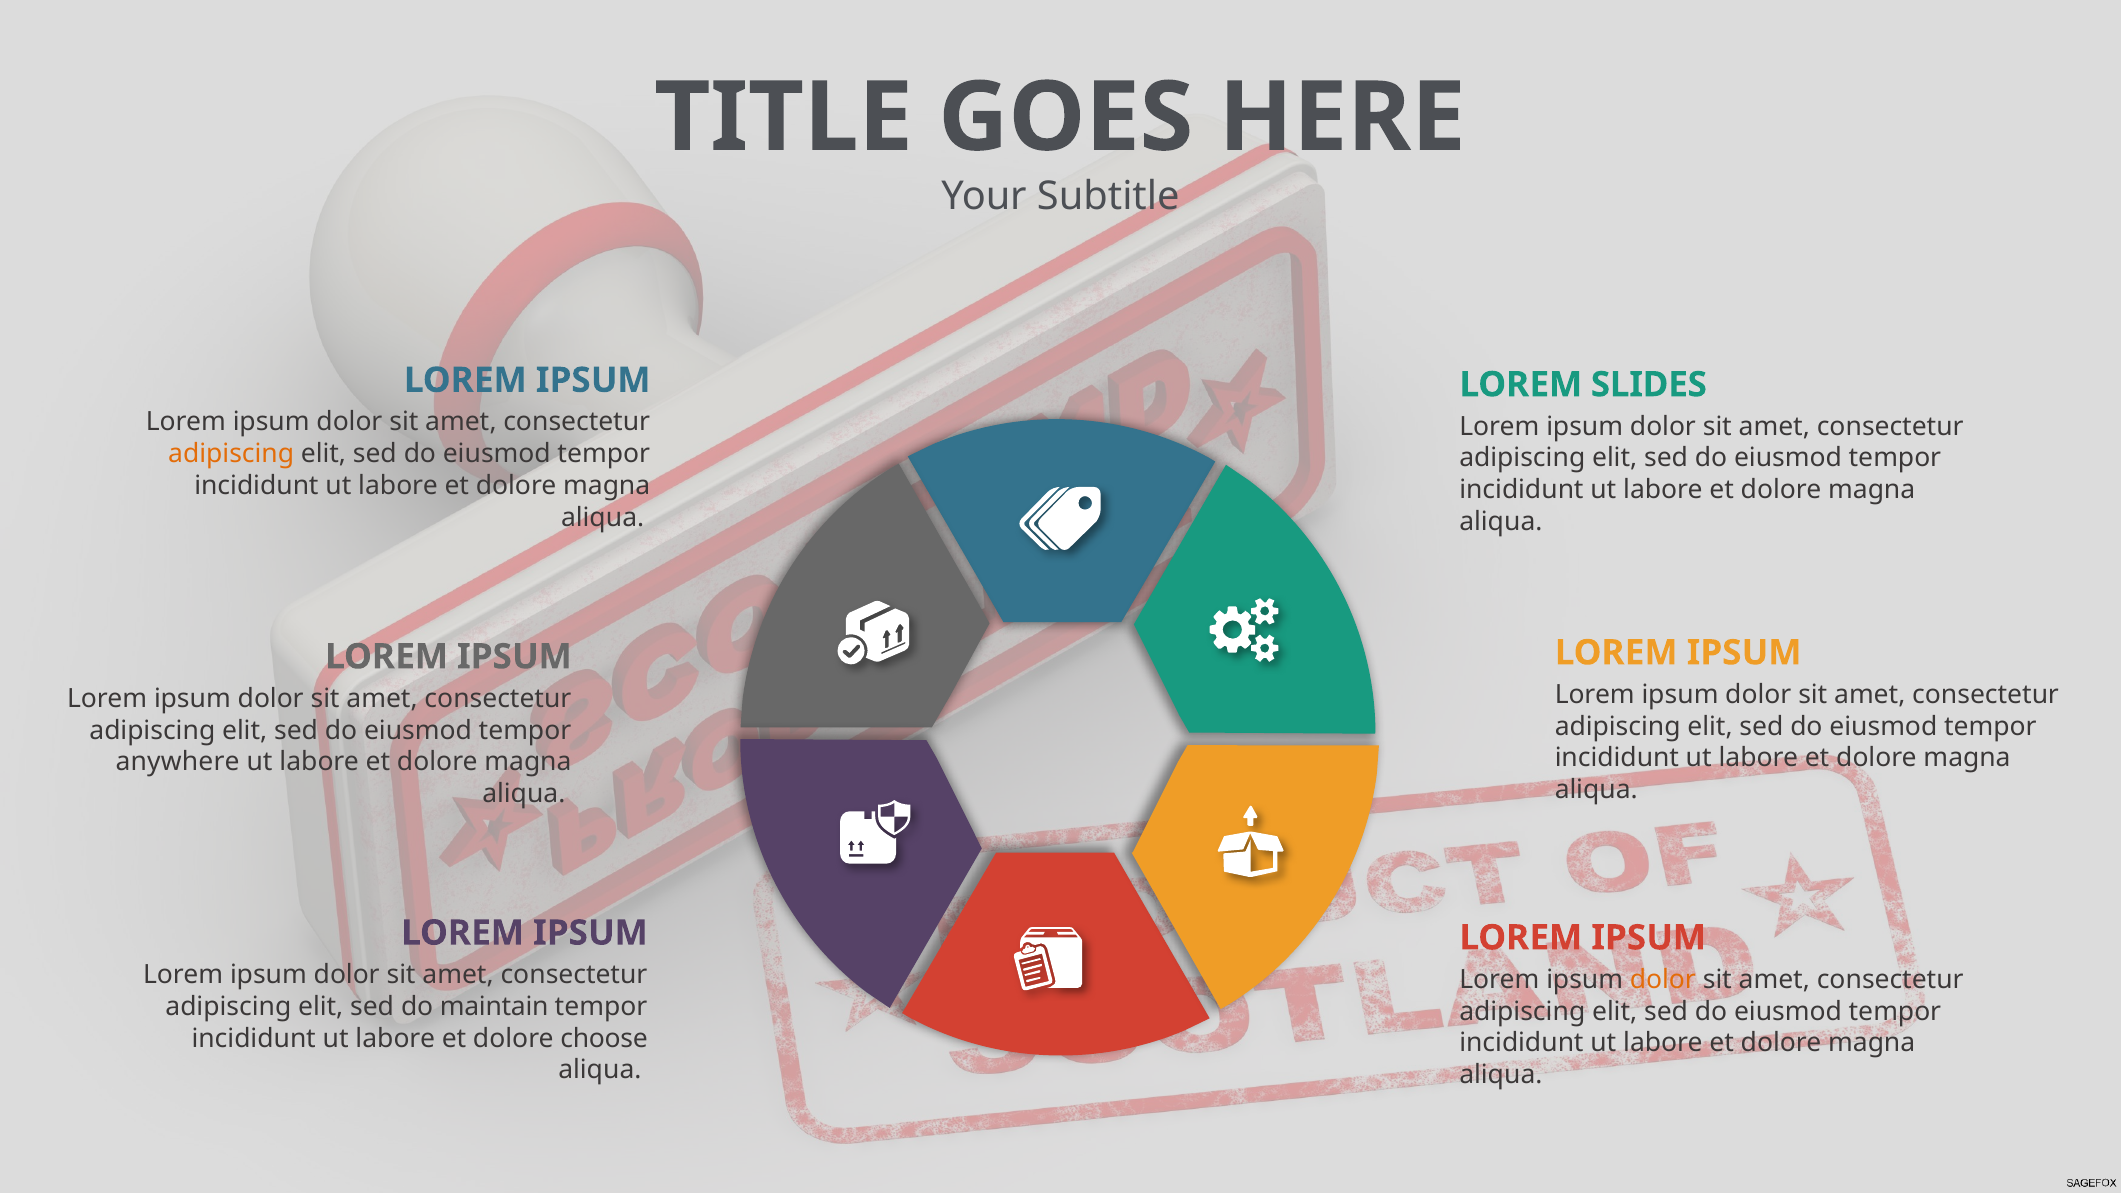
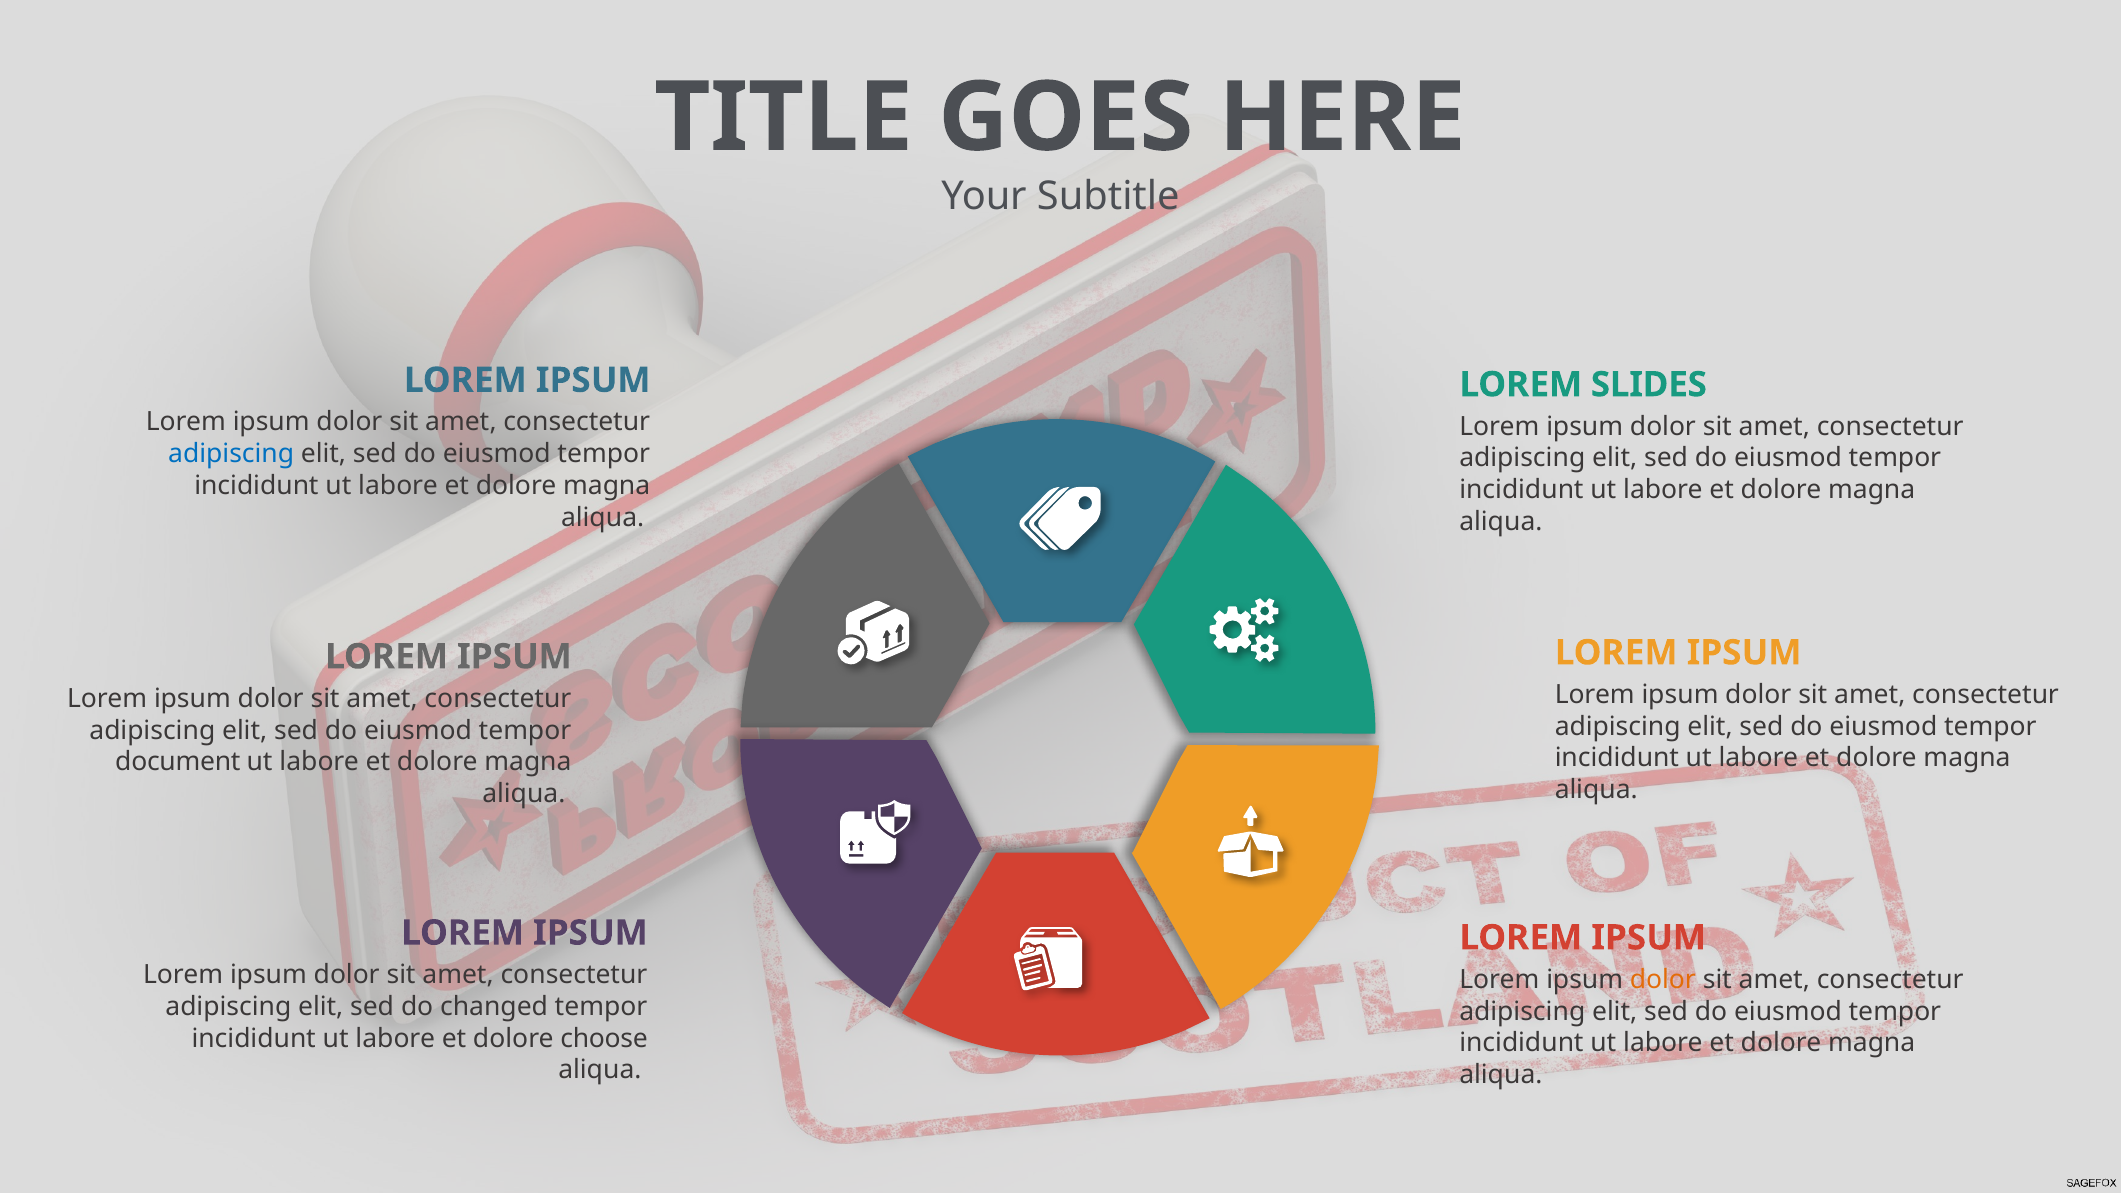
adipiscing at (231, 454) colour: orange -> blue
anywhere: anywhere -> document
maintain: maintain -> changed
